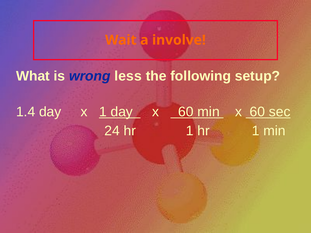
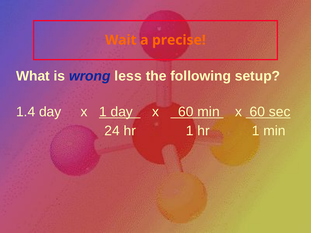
involve: involve -> precise
